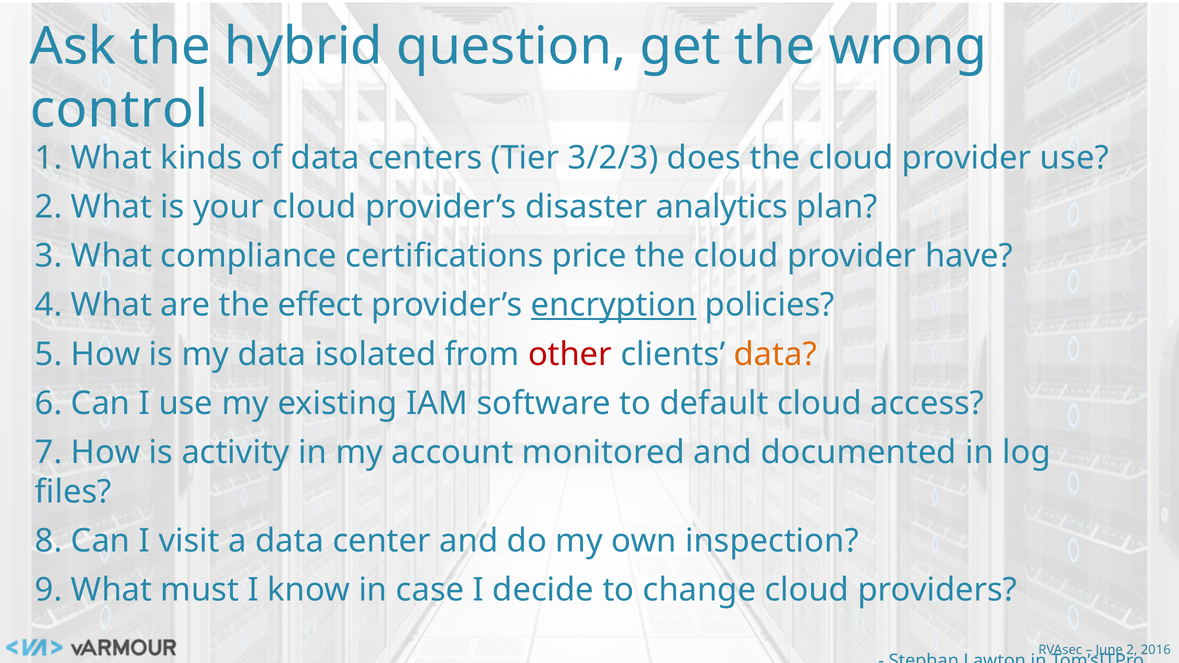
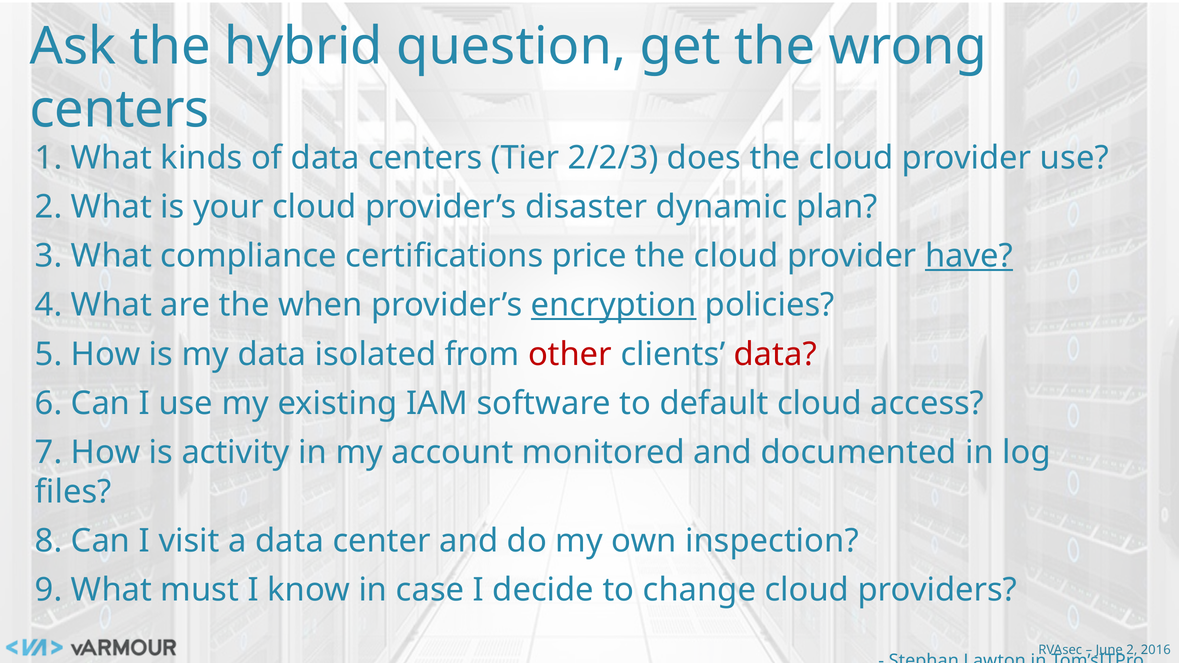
control at (119, 109): control -> centers
3/2/3: 3/2/3 -> 2/2/3
analytics: analytics -> dynamic
have underline: none -> present
effect: effect -> when
data at (775, 354) colour: orange -> red
